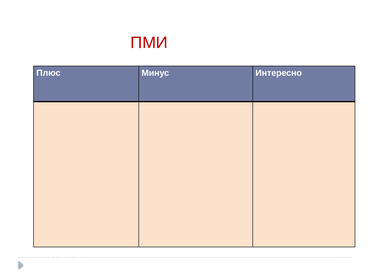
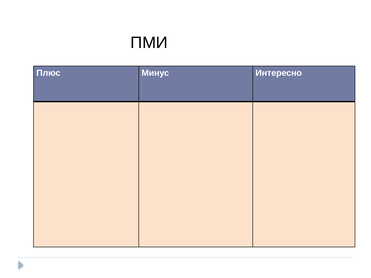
ПМИ colour: red -> black
